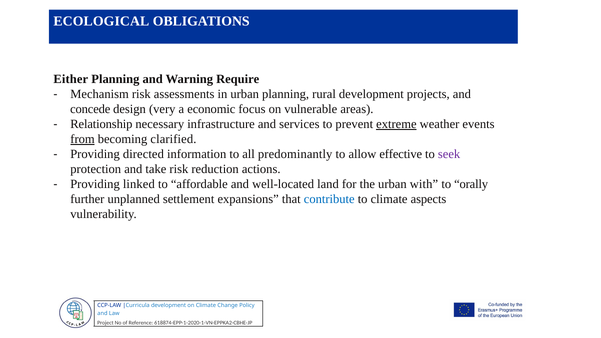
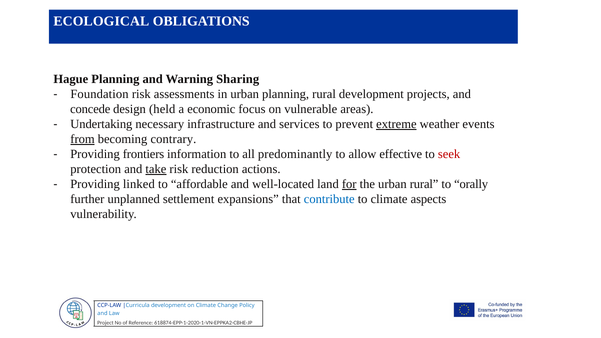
Either: Either -> Hague
Require: Require -> Sharing
Mechanism: Mechanism -> Foundation
very: very -> held
Relationship: Relationship -> Undertaking
clarified: clarified -> contrary
directed: directed -> frontiers
seek colour: purple -> red
take underline: none -> present
for underline: none -> present
urban with: with -> rural
